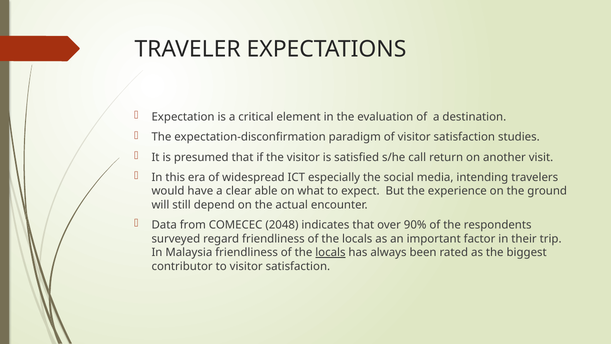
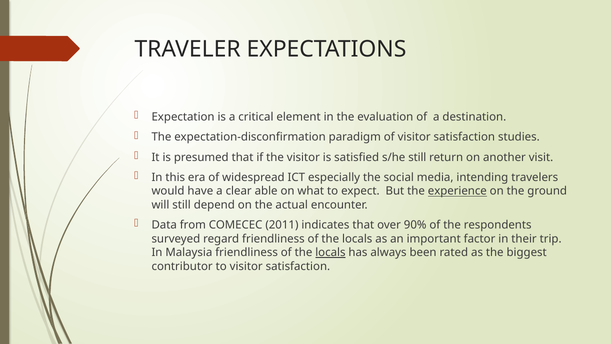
s/he call: call -> still
experience underline: none -> present
2048: 2048 -> 2011
